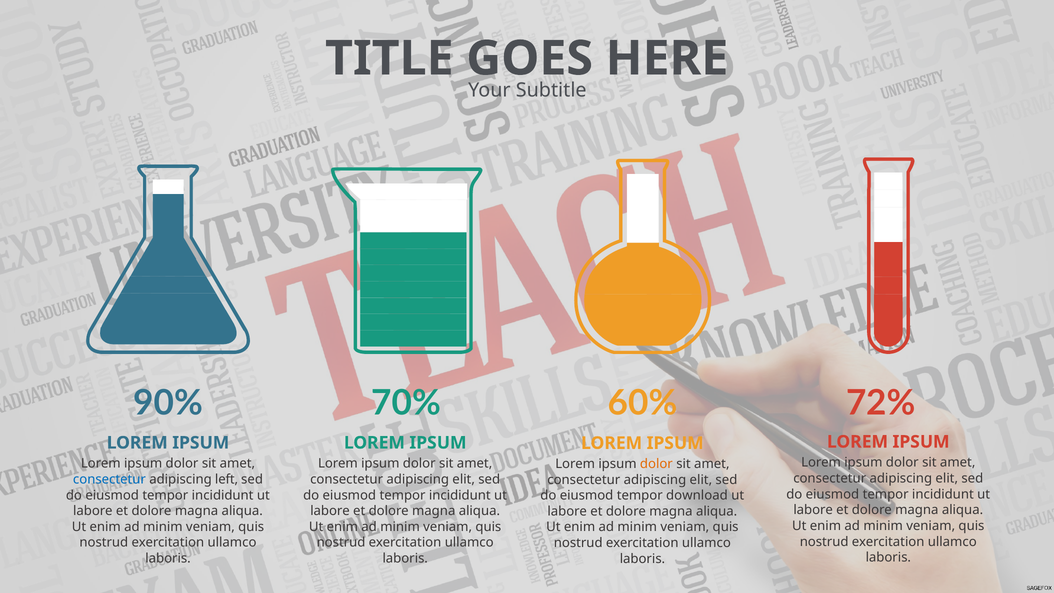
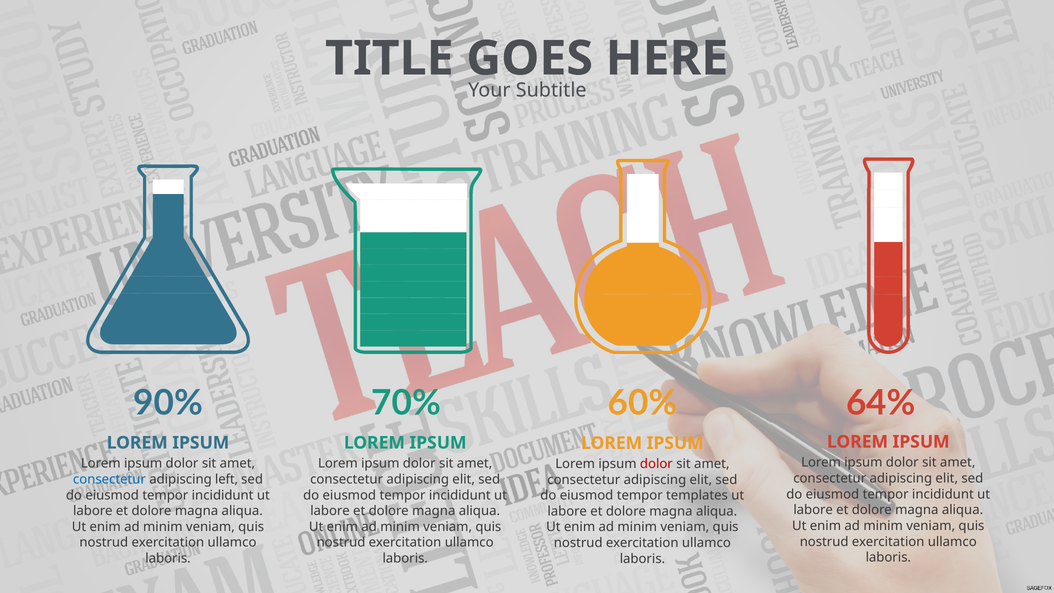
72%: 72% -> 64%
dolor at (656, 464) colour: orange -> red
download: download -> templates
